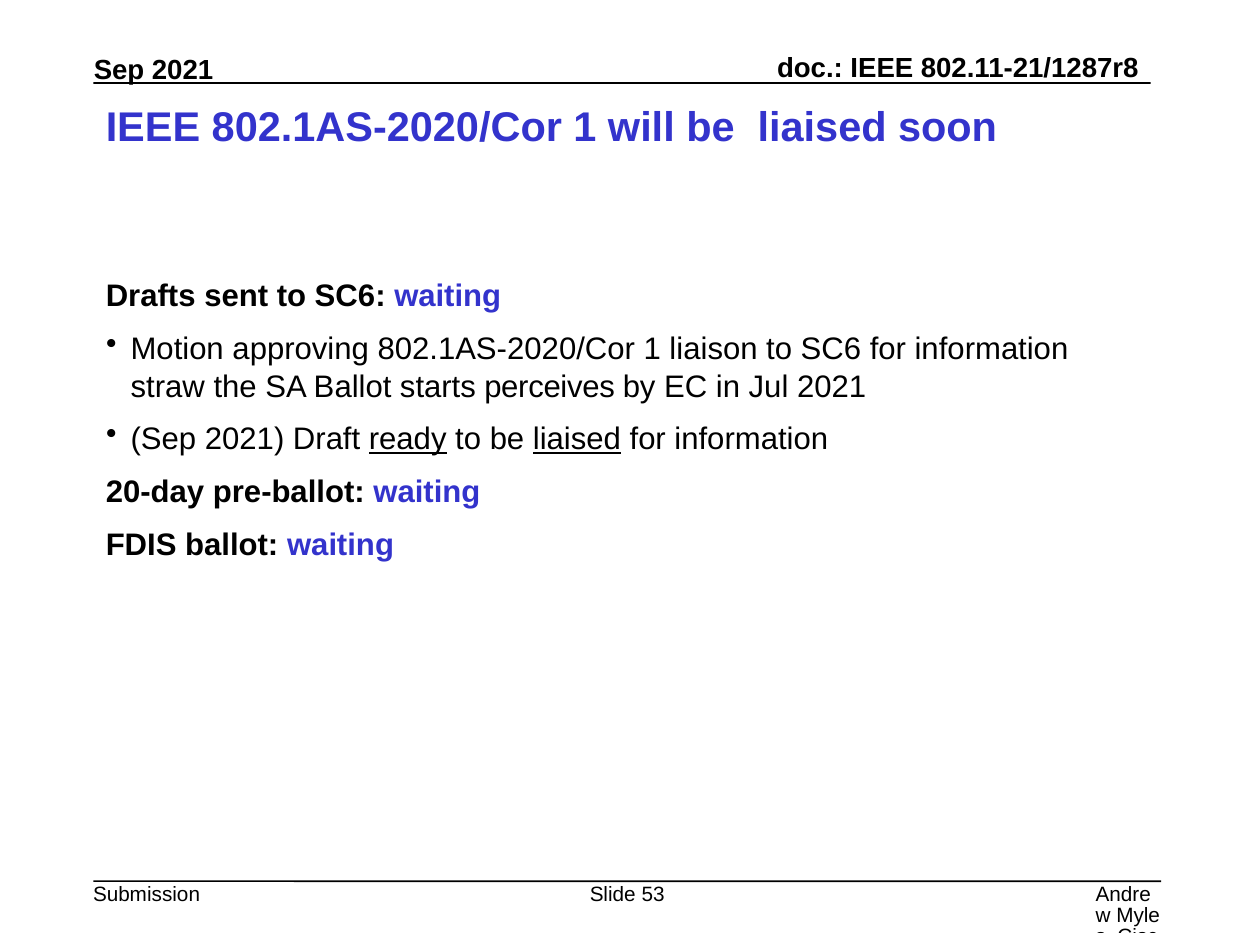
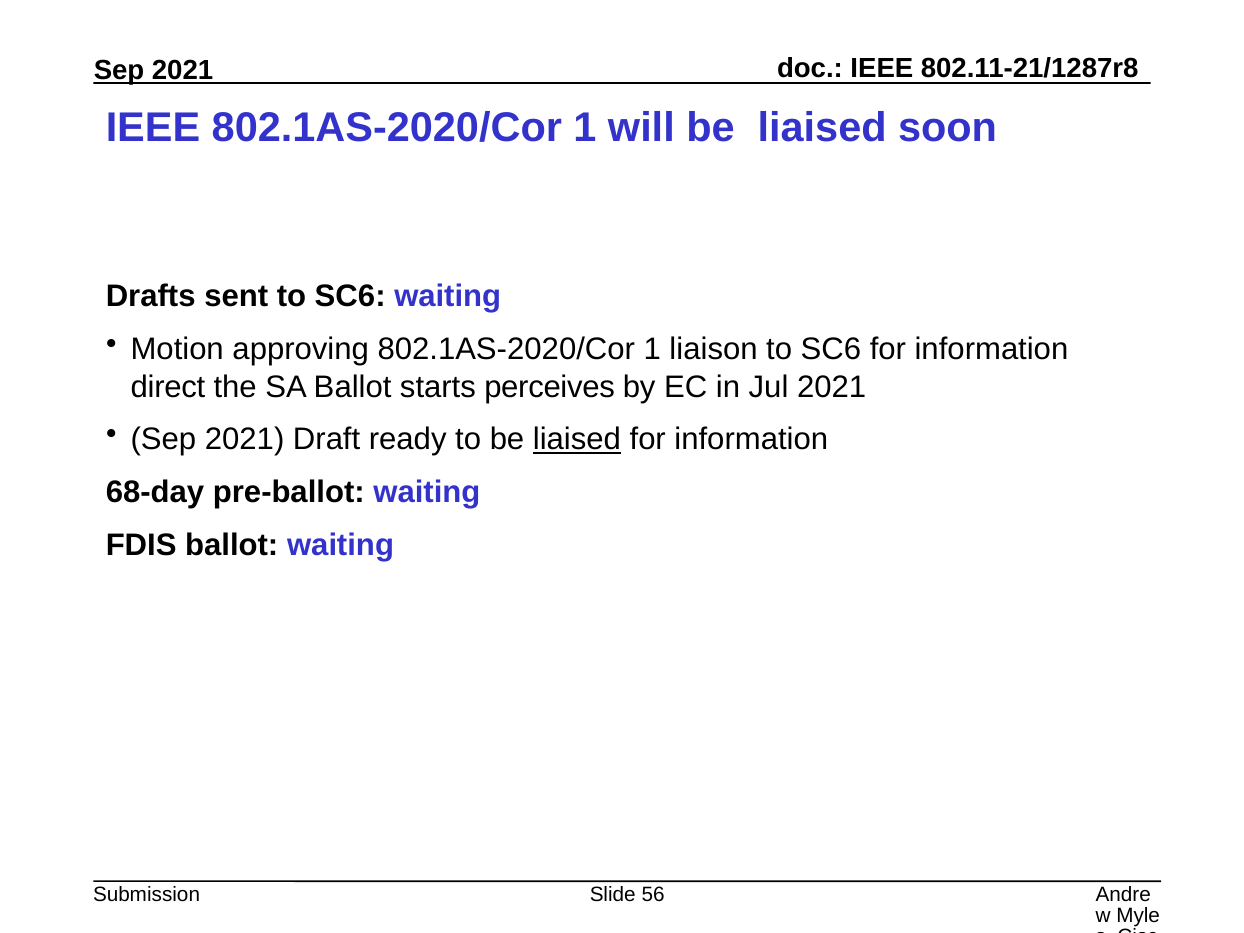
straw: straw -> direct
ready underline: present -> none
20-day: 20-day -> 68-day
53: 53 -> 56
